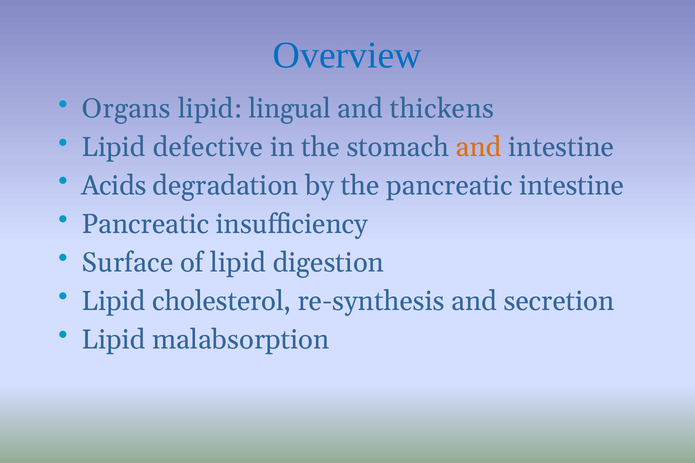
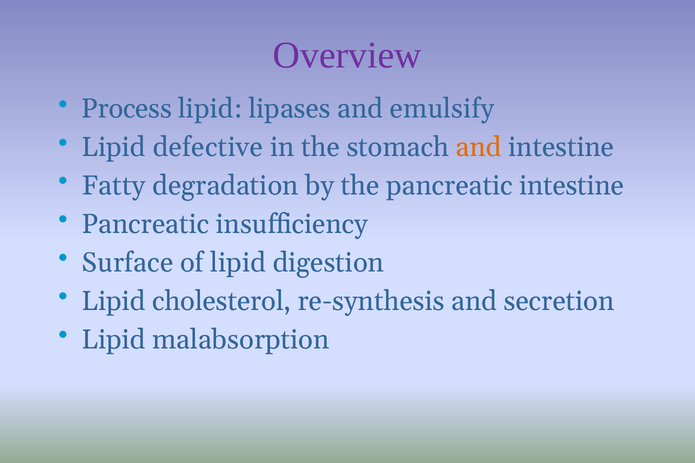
Overview colour: blue -> purple
Organs: Organs -> Process
lingual: lingual -> lipases
thickens: thickens -> emulsify
Acids: Acids -> Fatty
